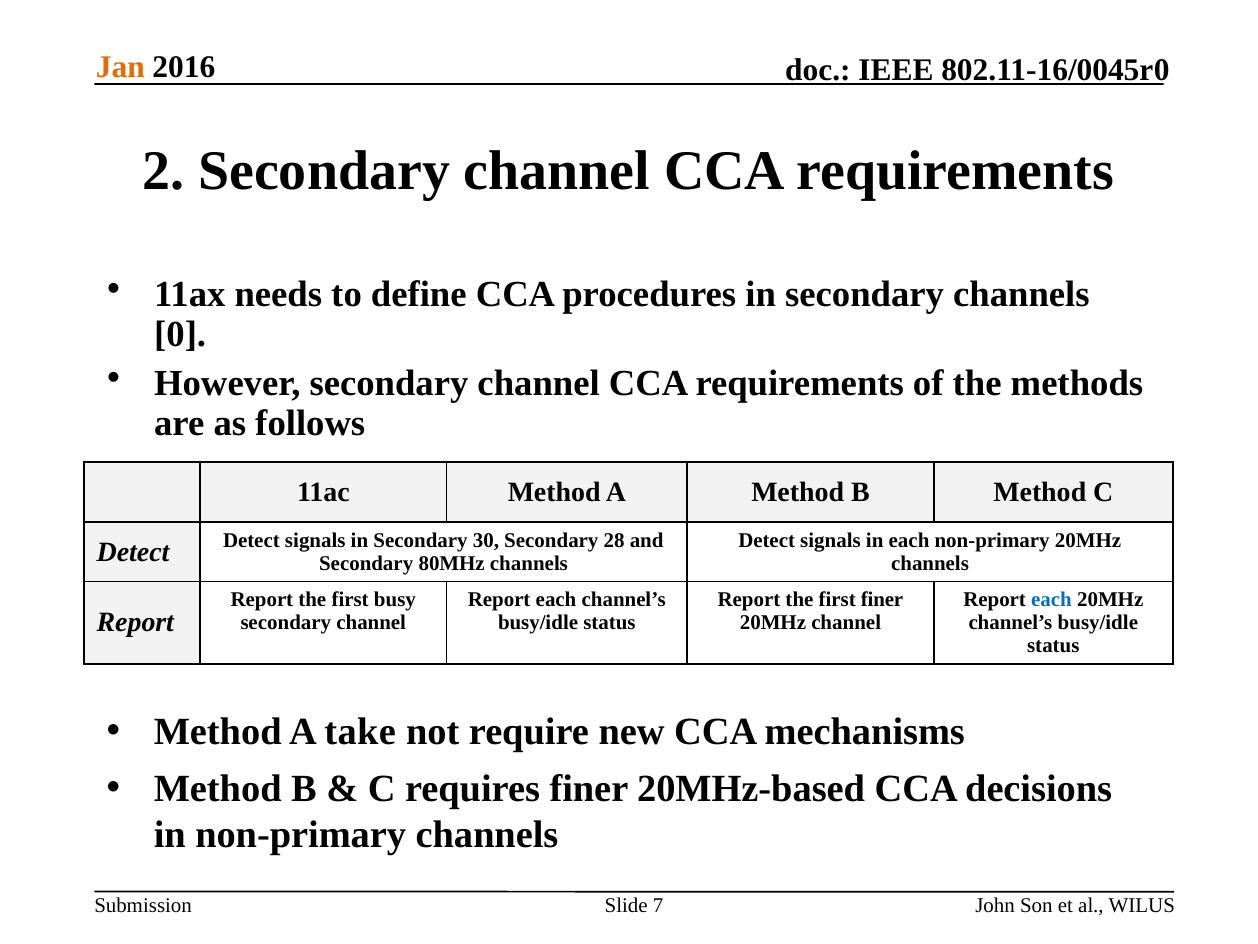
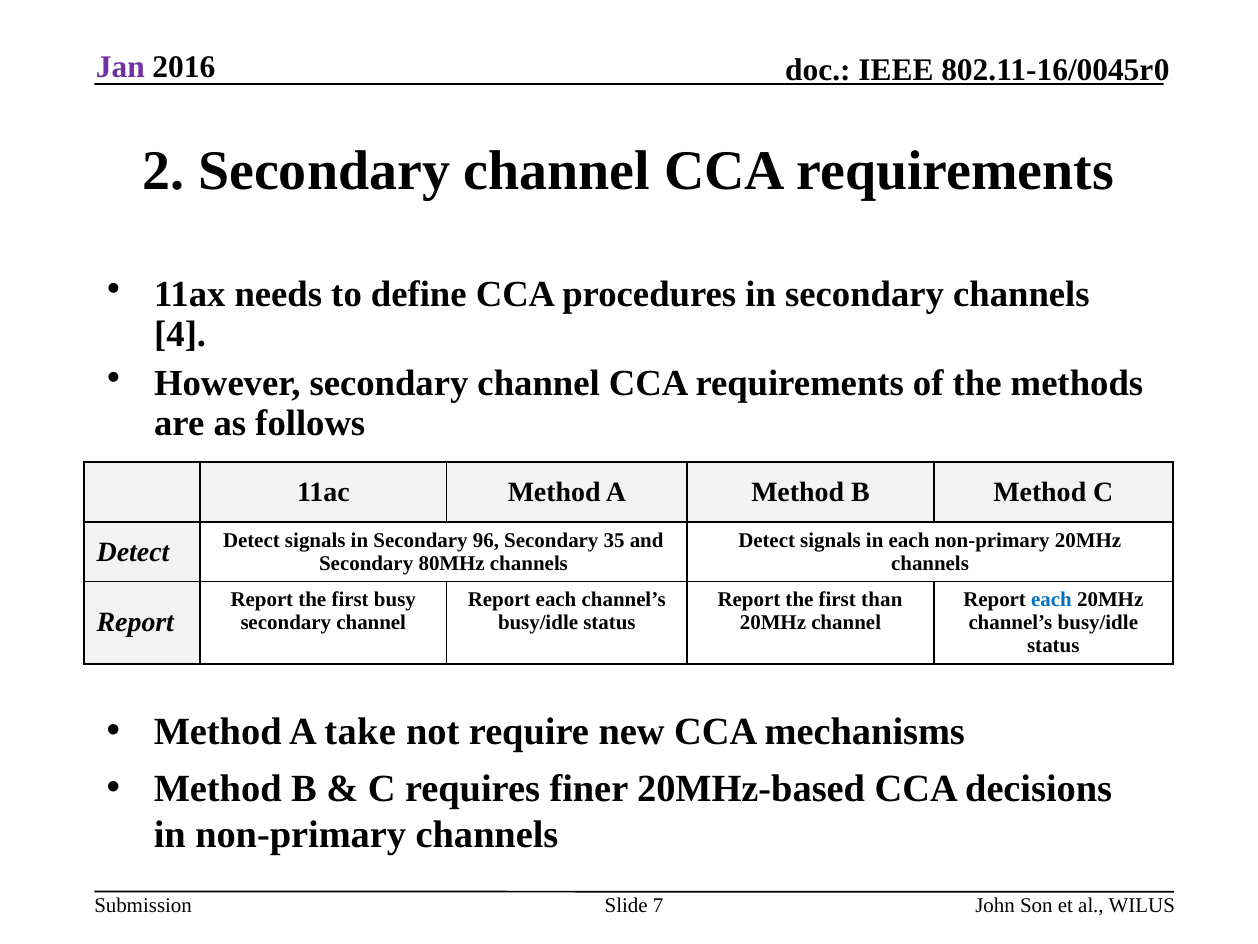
Jan colour: orange -> purple
0: 0 -> 4
30: 30 -> 96
28: 28 -> 35
first finer: finer -> than
